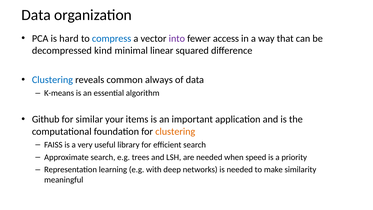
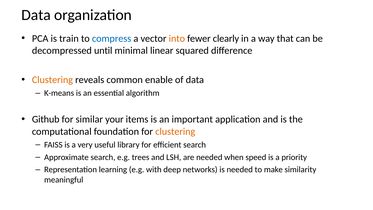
hard: hard -> train
into colour: purple -> orange
access: access -> clearly
kind: kind -> until
Clustering at (52, 80) colour: blue -> orange
always: always -> enable
